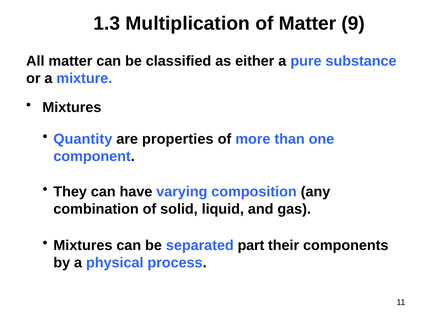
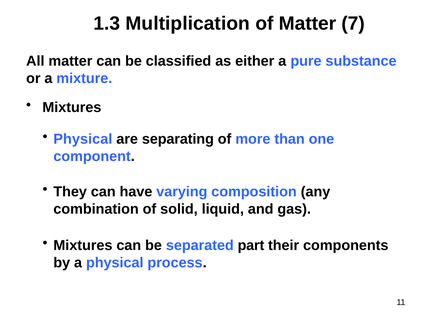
9: 9 -> 7
Quantity at (83, 139): Quantity -> Physical
properties: properties -> separating
